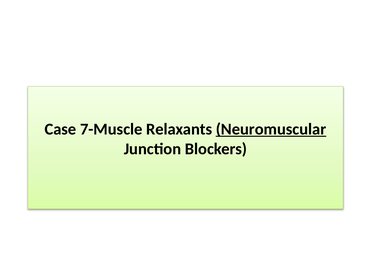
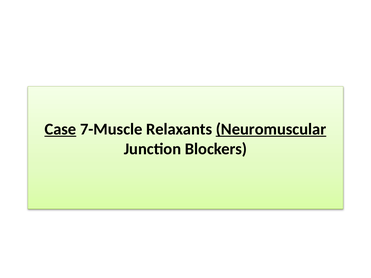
Case underline: none -> present
